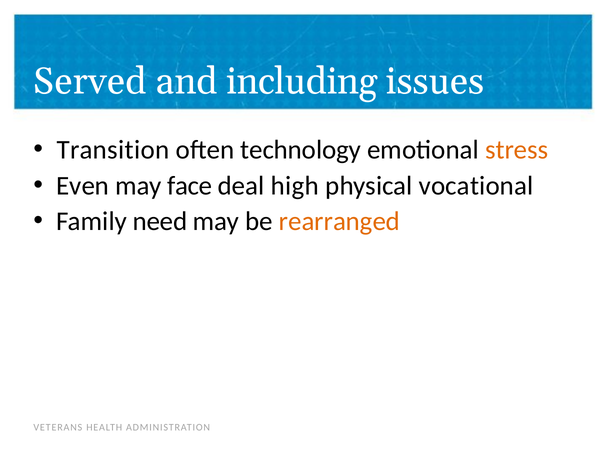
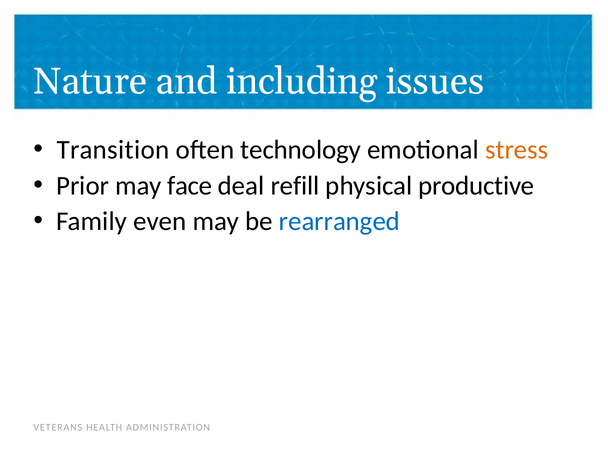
Served: Served -> Nature
Even: Even -> Prior
high: high -> refill
vocational: vocational -> productive
need: need -> even
rearranged colour: orange -> blue
